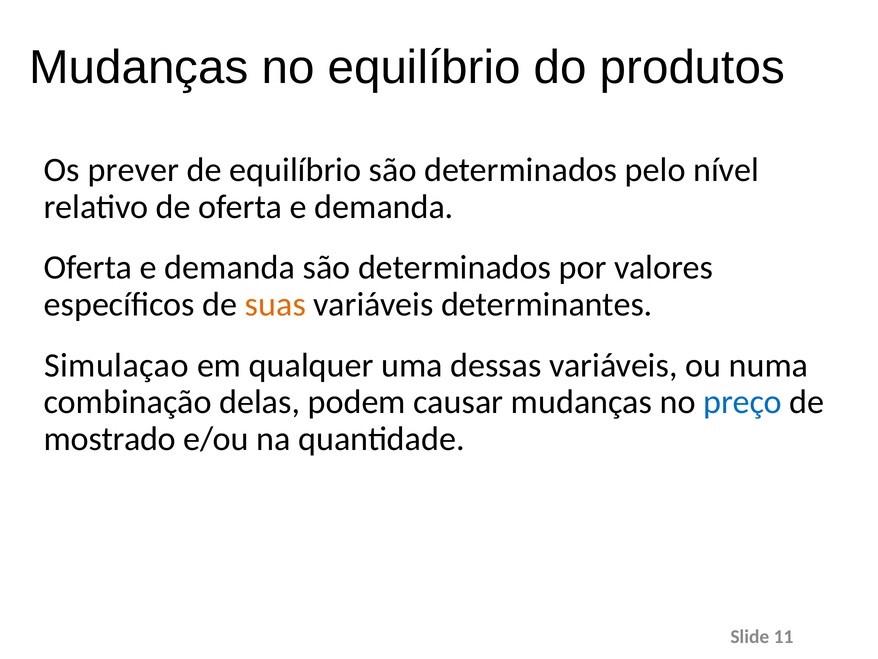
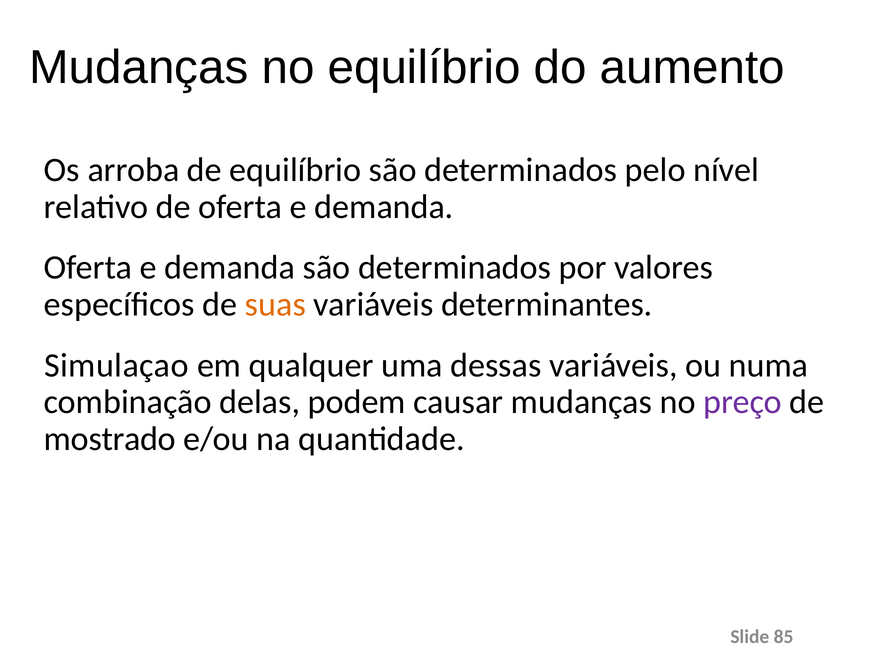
produtos: produtos -> aumento
prever: prever -> arroba
preço colour: blue -> purple
11: 11 -> 85
